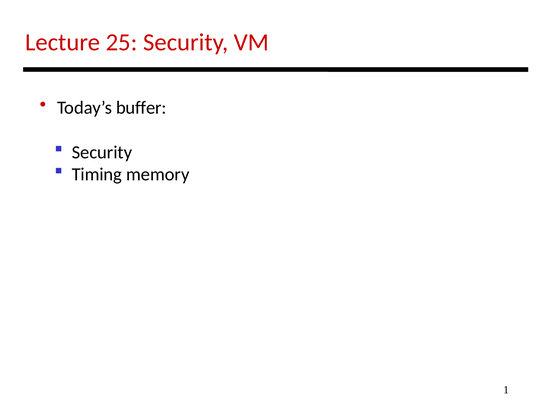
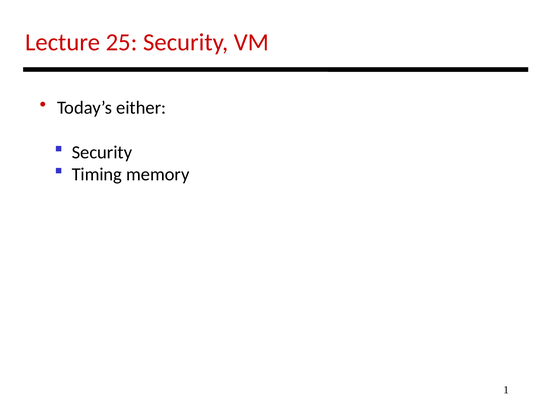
buffer: buffer -> either
